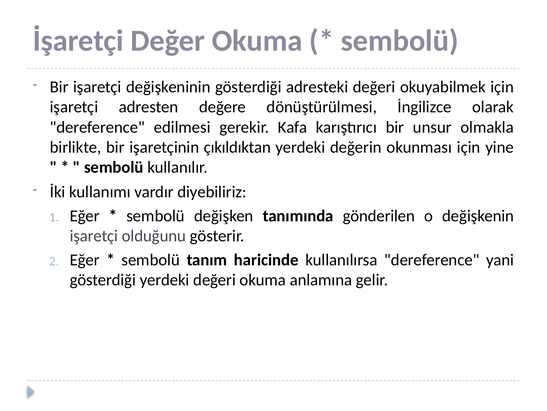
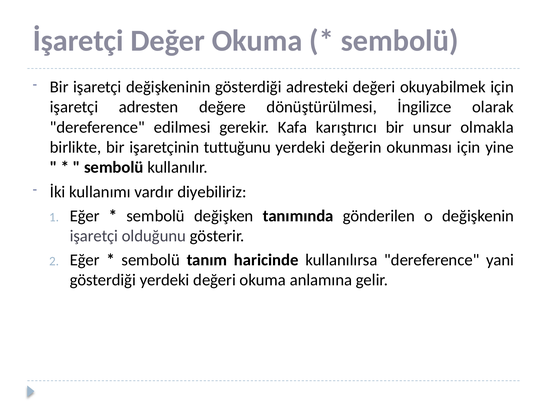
çıkıldıktan: çıkıldıktan -> tuttuğunu
